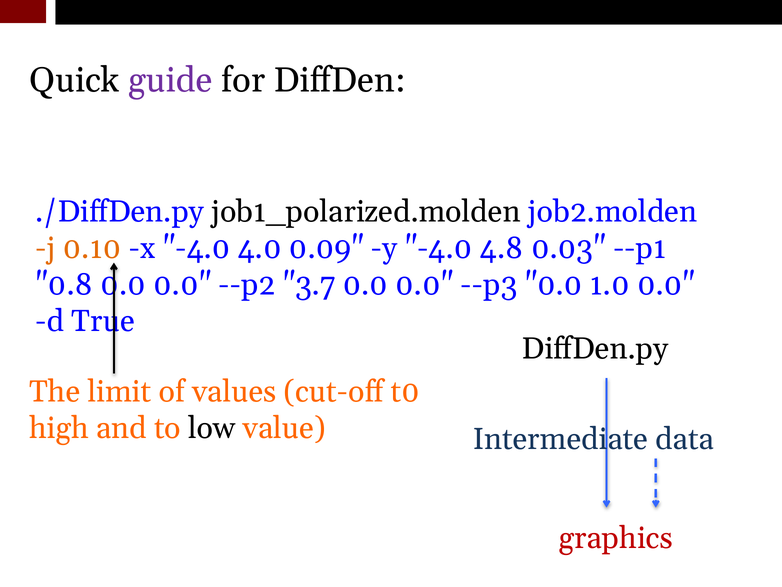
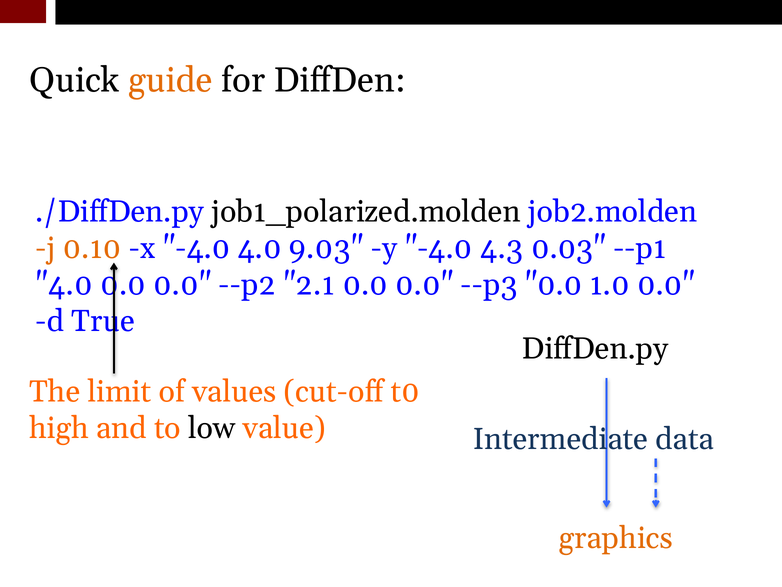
guide colour: purple -> orange
0.09: 0.09 -> 9.03
4.8: 4.8 -> 4.3
0.8 at (64, 284): 0.8 -> 4.0
3.7: 3.7 -> 2.1
graphics colour: red -> orange
